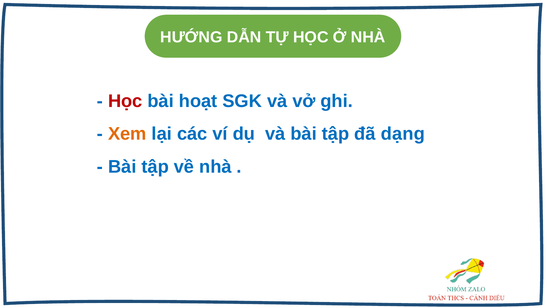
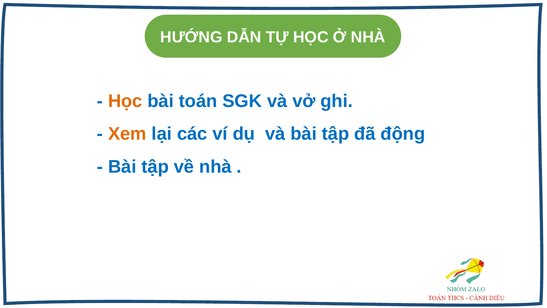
Học at (125, 101) colour: red -> orange
hoạt: hoạt -> toán
dạng: dạng -> động
